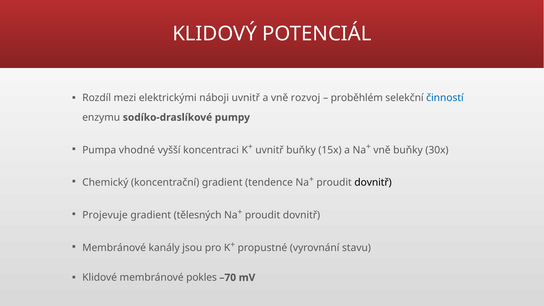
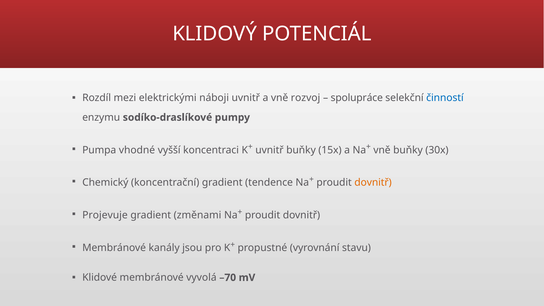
proběhlém: proběhlém -> spolupráce
dovnitř at (373, 183) colour: black -> orange
tělesných: tělesných -> změnami
pokles: pokles -> vyvolá
